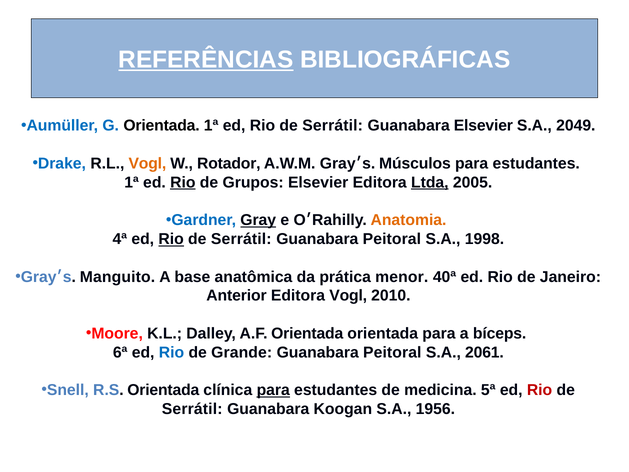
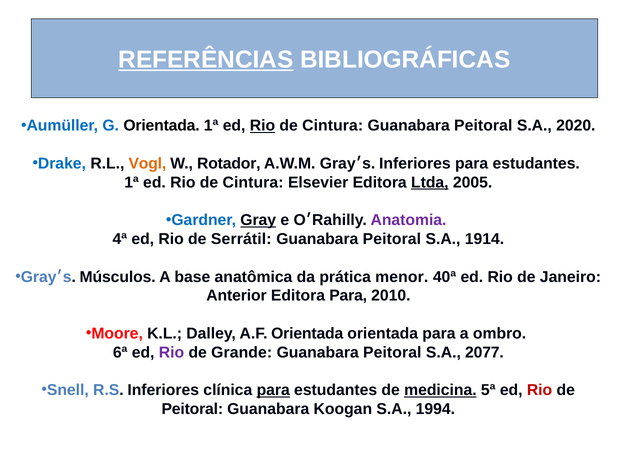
Rio at (262, 126) underline: none -> present
Serrátil at (333, 126): Serrátil -> Cintura
Elsevier at (483, 126): Elsevier -> Peitoral
2049: 2049 -> 2020
Músculos at (415, 163): Músculos -> Inferiores
Rio at (183, 182) underline: present -> none
Grupos at (253, 182): Grupos -> Cintura
Anatomia colour: orange -> purple
Rio at (171, 239) underline: present -> none
1998: 1998 -> 1914
Manguito: Manguito -> Músculos
Editora Vogl: Vogl -> Para
bíceps: bíceps -> ombro
Rio at (172, 352) colour: blue -> purple
2061: 2061 -> 2077
R.S Orientada: Orientada -> Inferiores
medicina underline: none -> present
Serrátil at (192, 409): Serrátil -> Peitoral
1956: 1956 -> 1994
